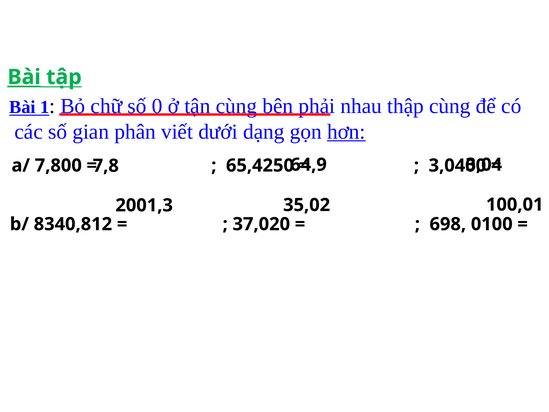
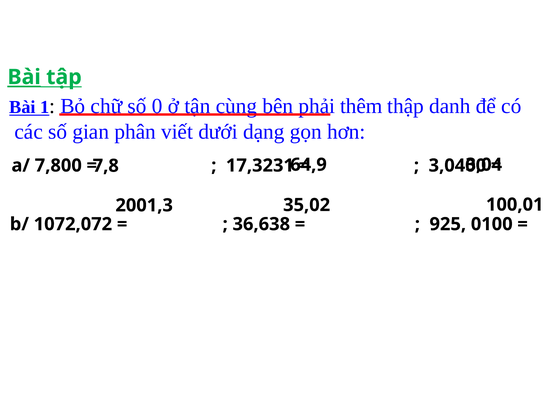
nhau: nhau -> thêm
thập cùng: cùng -> danh
hơn underline: present -> none
65,4250: 65,4250 -> 17,3231
8340,812: 8340,812 -> 1072,072
37,020: 37,020 -> 36,638
698: 698 -> 925
